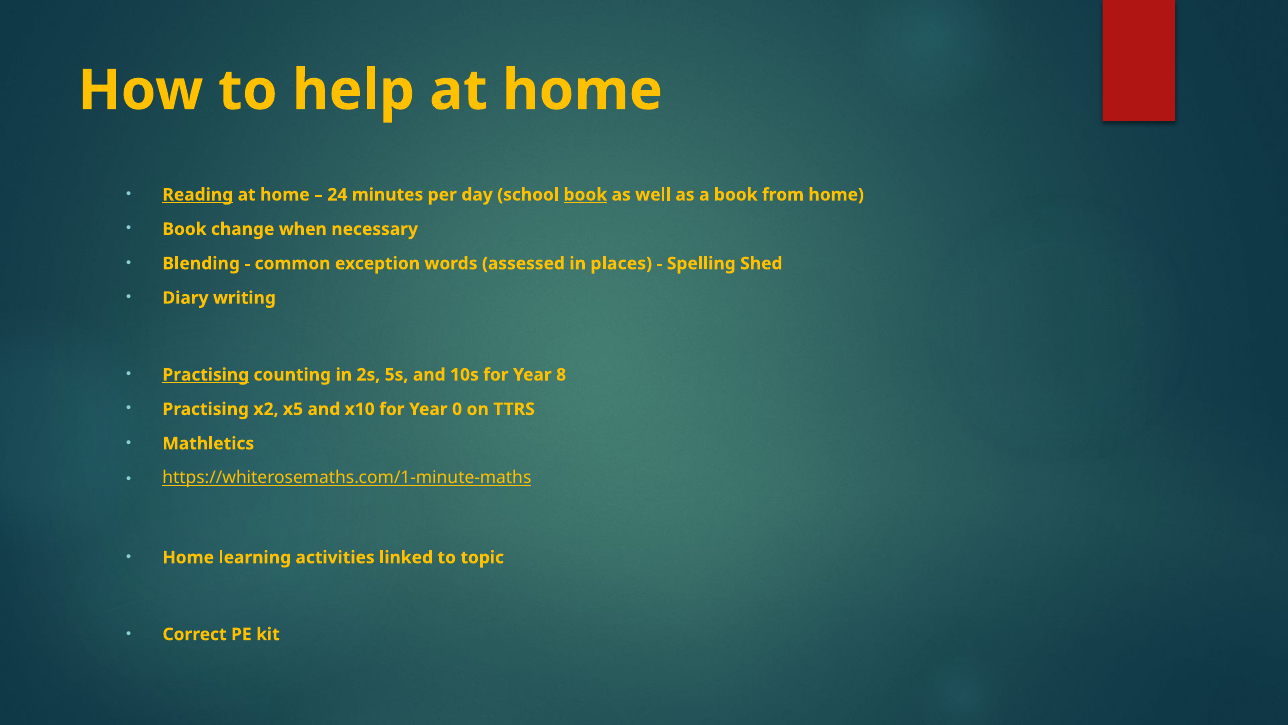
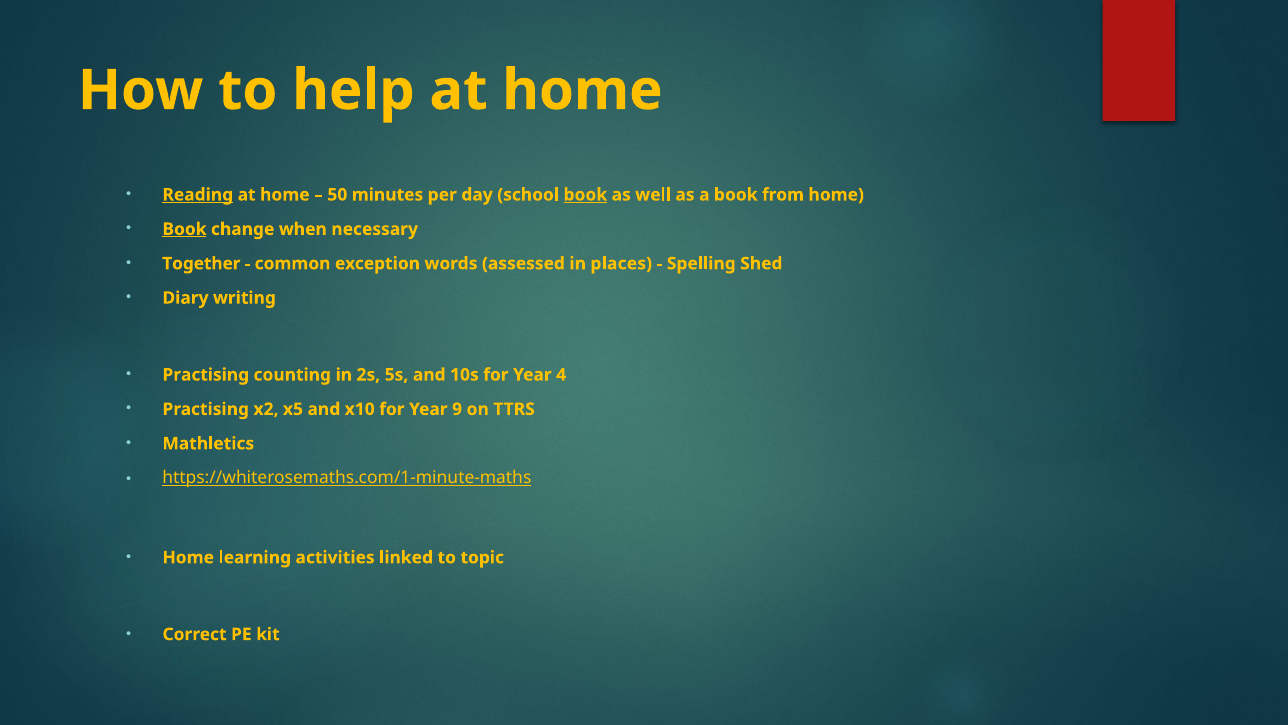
24: 24 -> 50
Book at (184, 229) underline: none -> present
Blending: Blending -> Together
Practising at (206, 375) underline: present -> none
8: 8 -> 4
0: 0 -> 9
